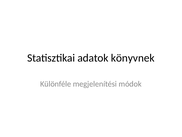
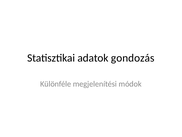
könyvnek: könyvnek -> gondozás
